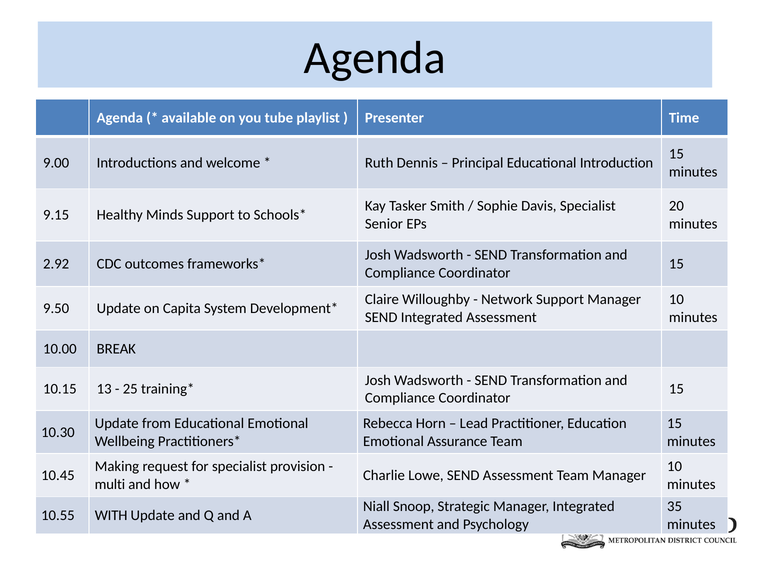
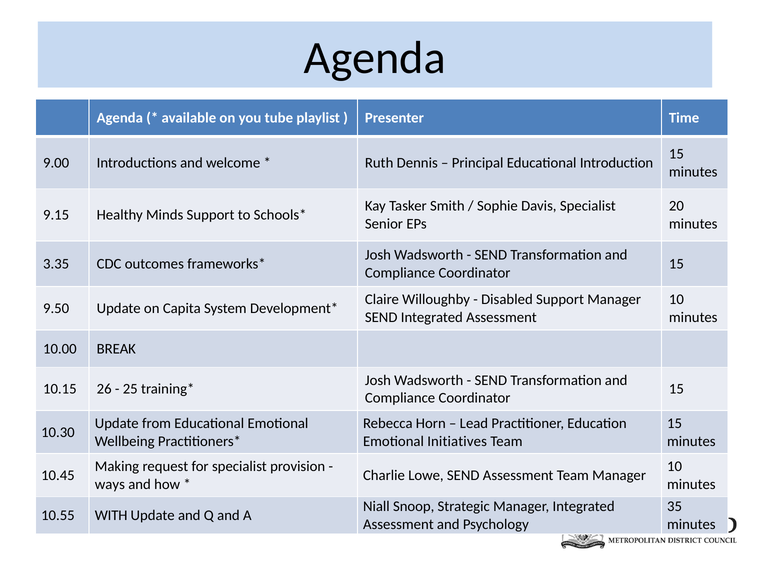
2.92: 2.92 -> 3.35
Network: Network -> Disabled
13: 13 -> 26
Assurance: Assurance -> Initiatives
multi: multi -> ways
